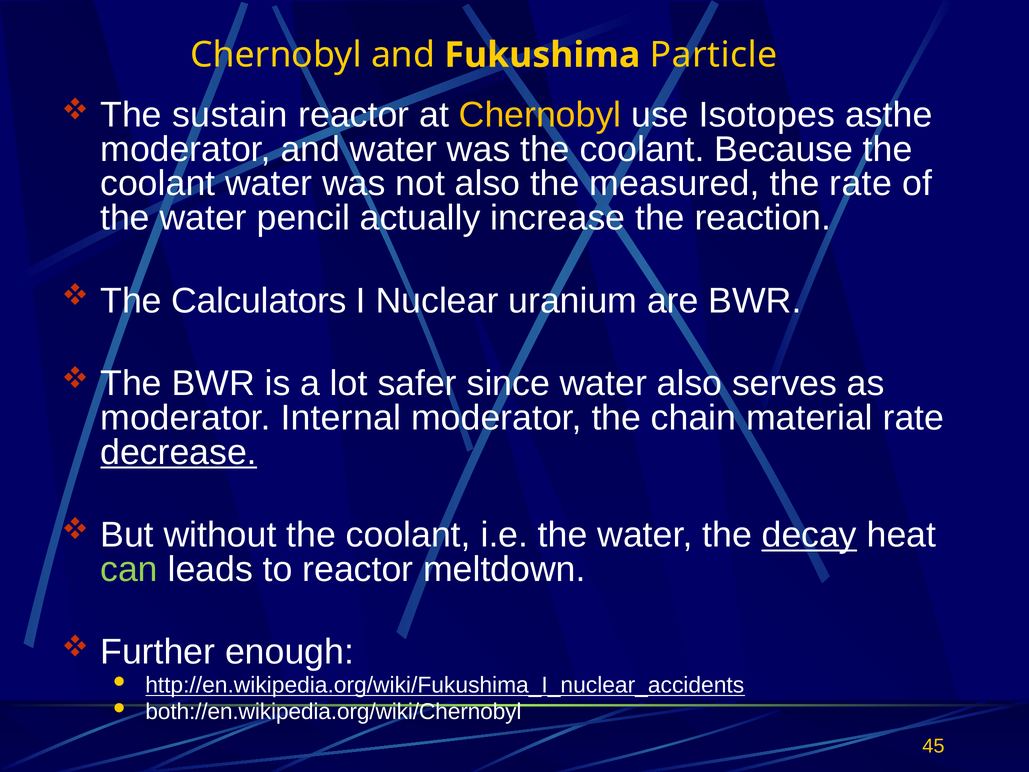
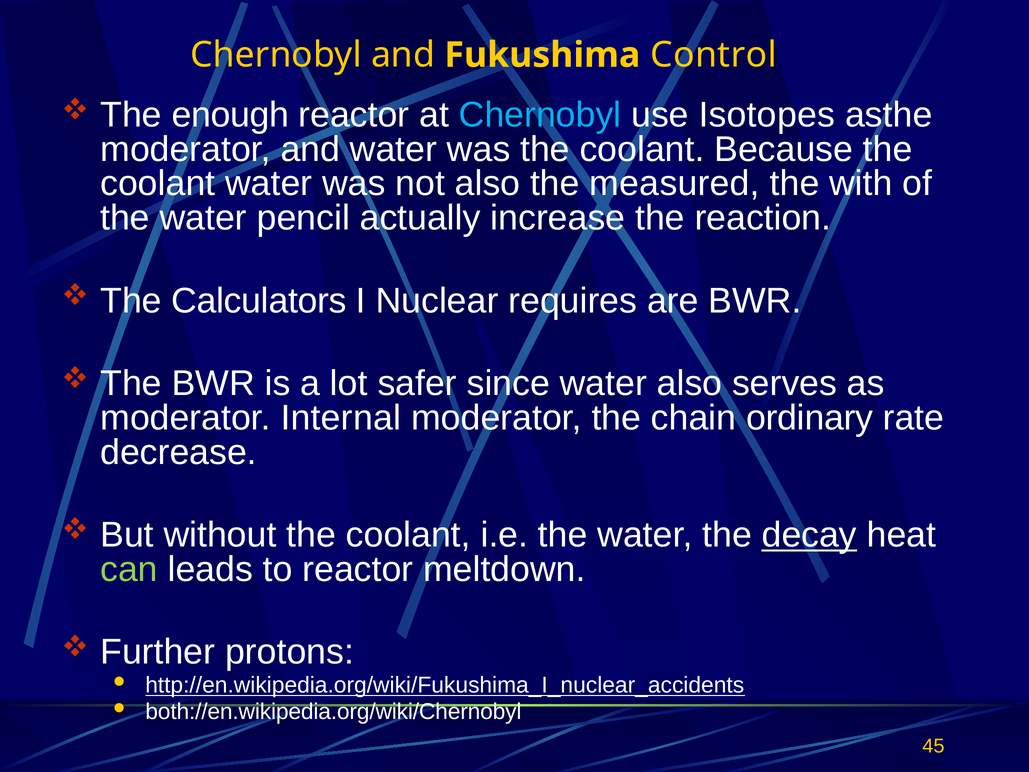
Particle: Particle -> Control
sustain: sustain -> enough
Chernobyl at (540, 115) colour: yellow -> light blue
the rate: rate -> with
uranium: uranium -> requires
material: material -> ordinary
decrease underline: present -> none
enough: enough -> protons
